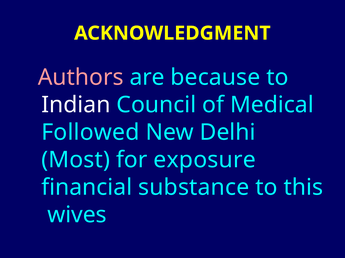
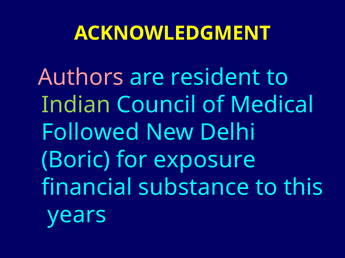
because: because -> resident
Indian colour: white -> light green
Most: Most -> Boric
wives: wives -> years
